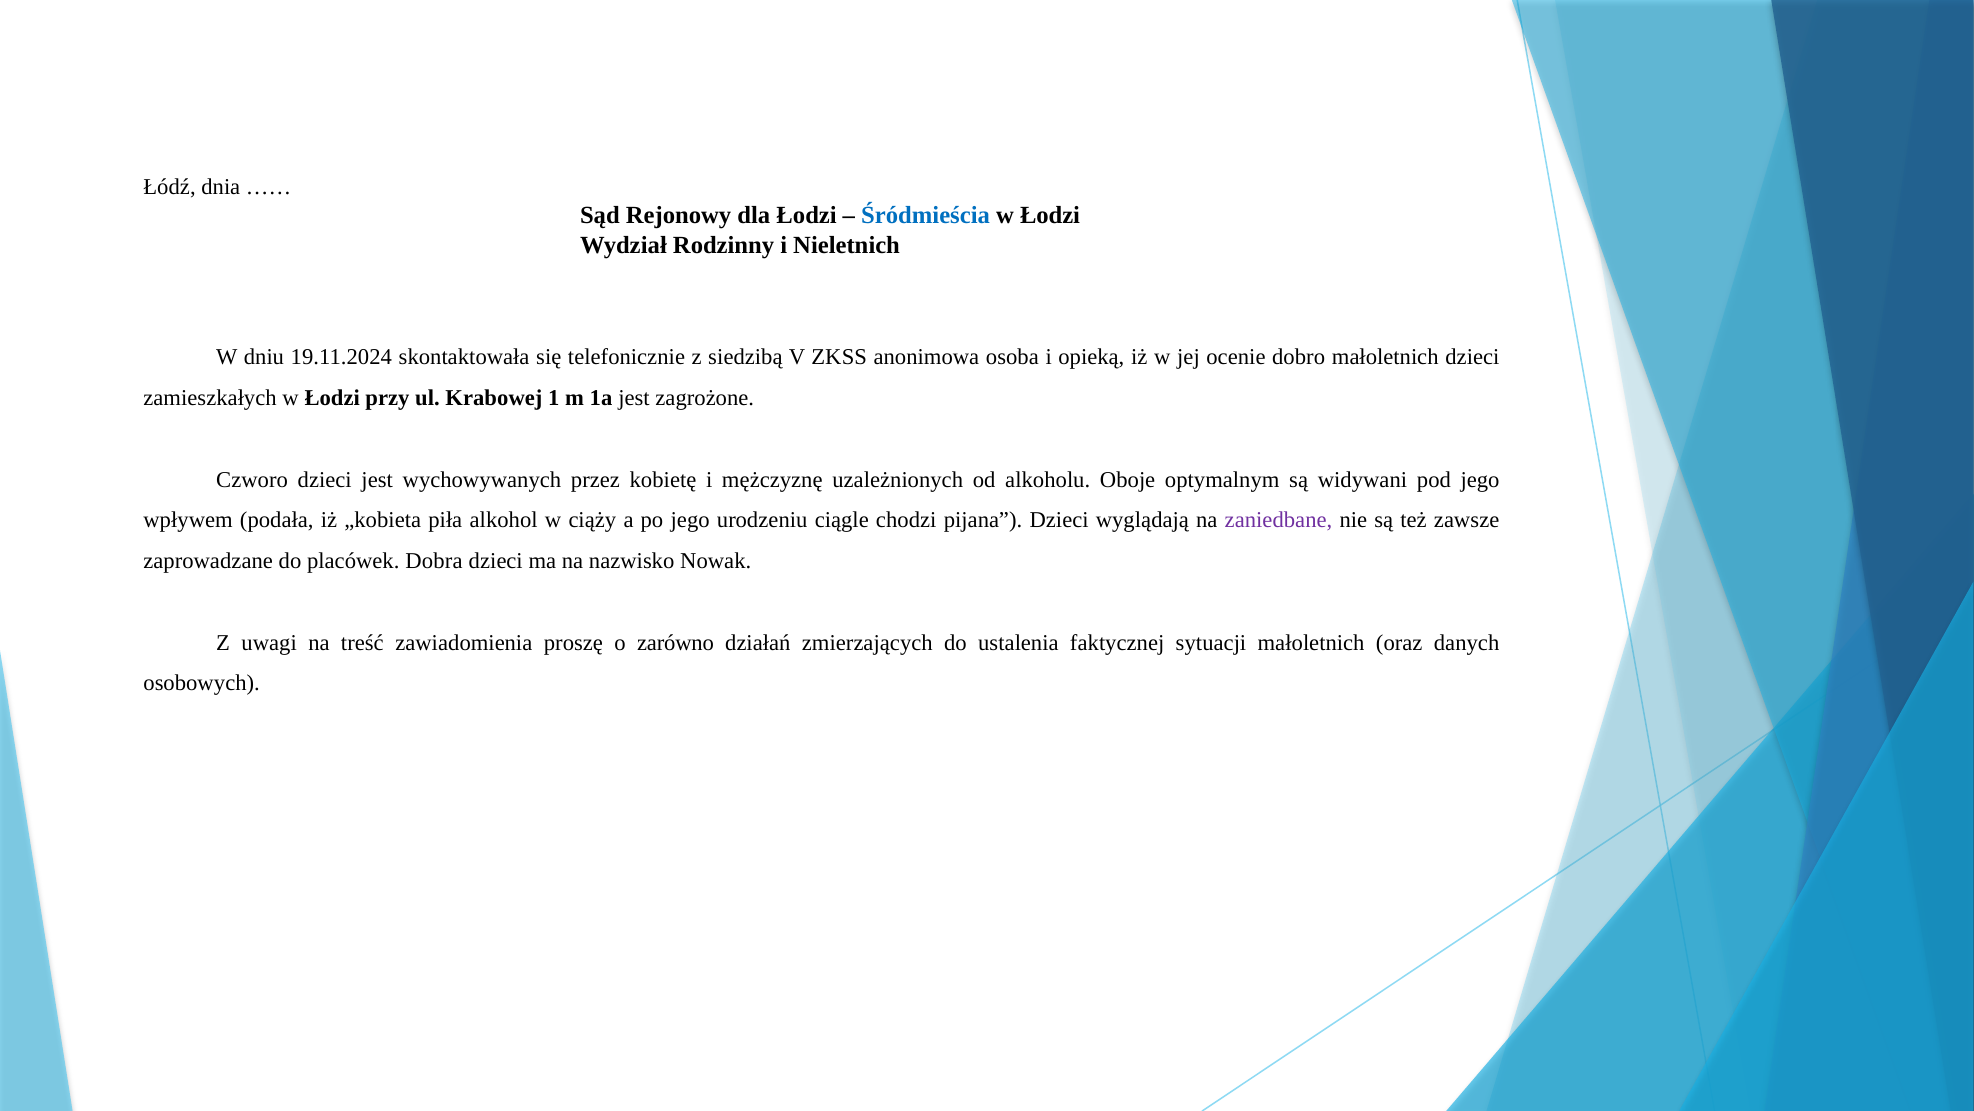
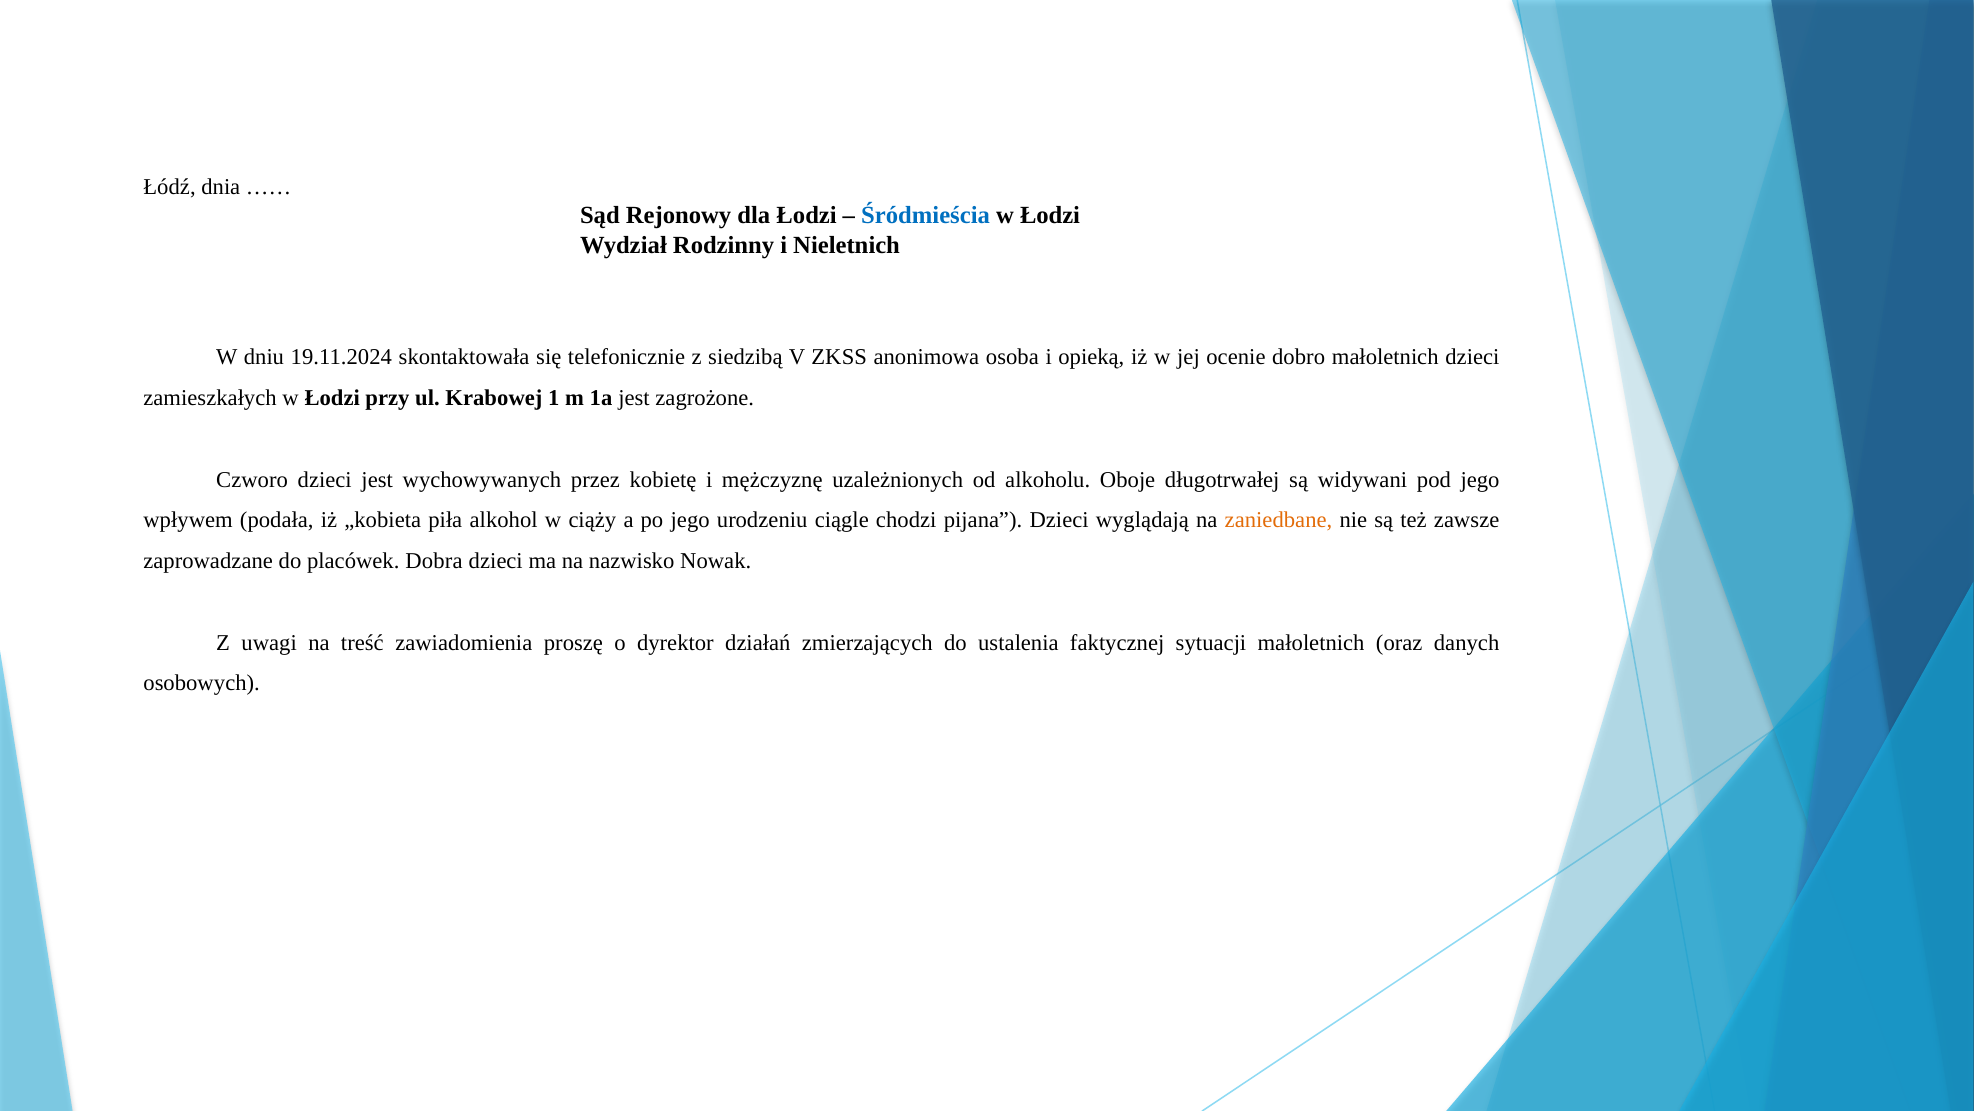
optymalnym: optymalnym -> długotrwałej
zaniedbane colour: purple -> orange
zarówno: zarówno -> dyrektor
